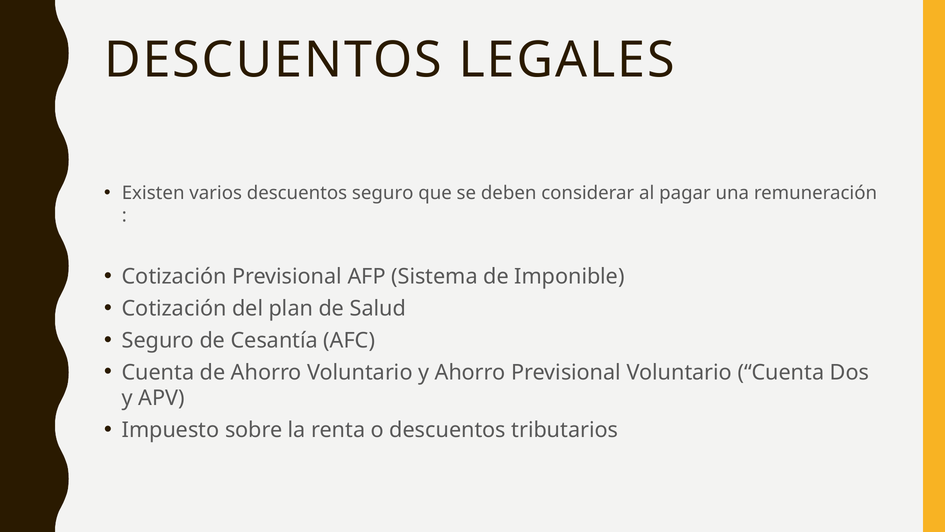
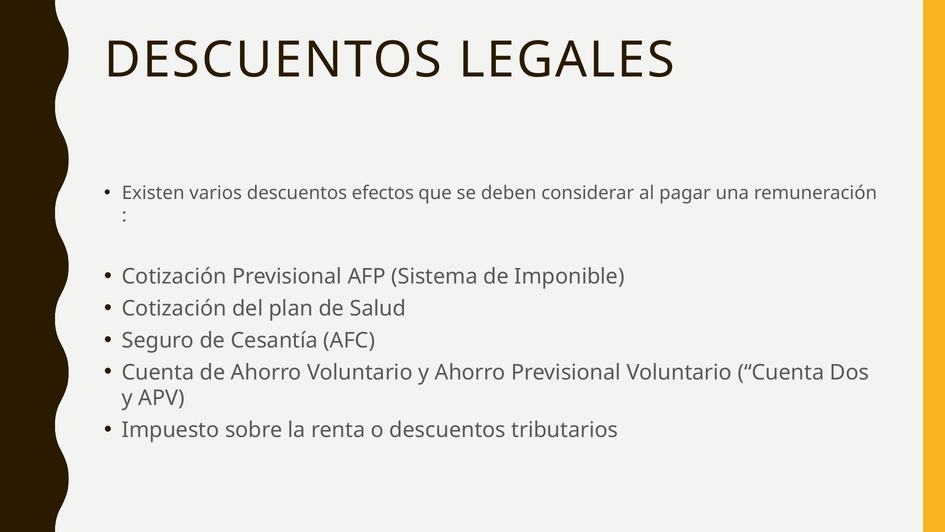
descuentos seguro: seguro -> efectos
